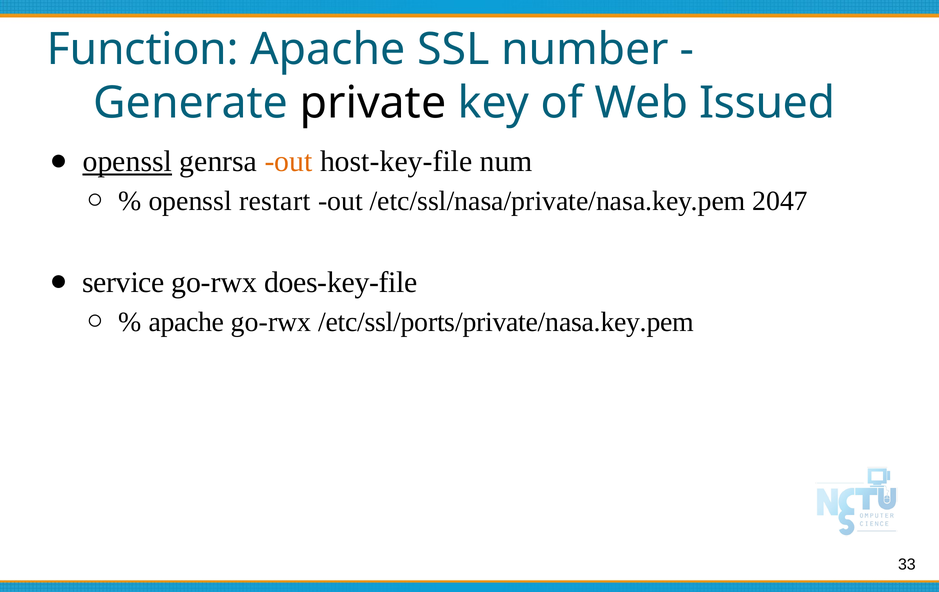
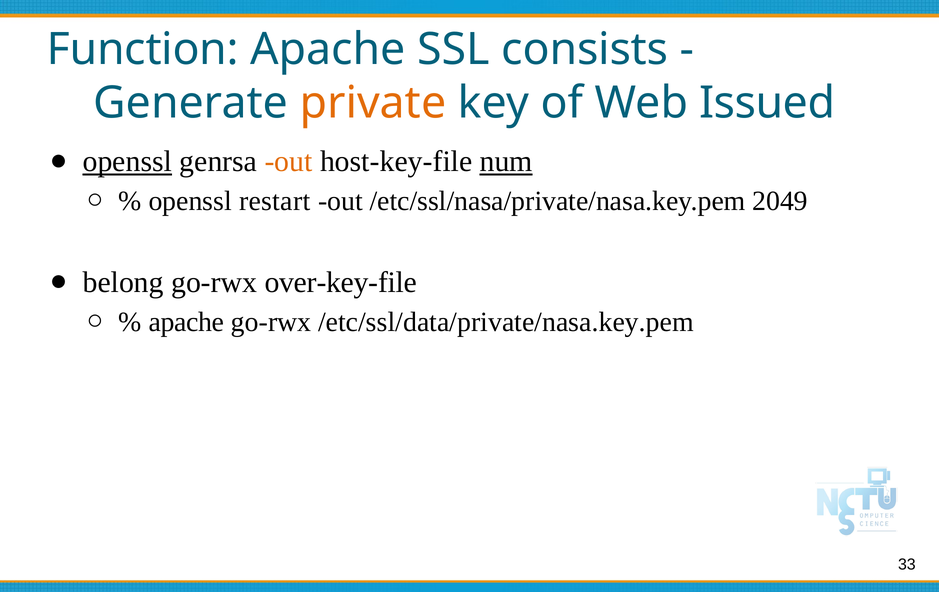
number: number -> consists
private colour: black -> orange
num underline: none -> present
2047: 2047 -> 2049
service: service -> belong
does-key-file: does-key-file -> over-key-file
/etc/ssl/ports/private/nasa.key.pem: /etc/ssl/ports/private/nasa.key.pem -> /etc/ssl/data/private/nasa.key.pem
